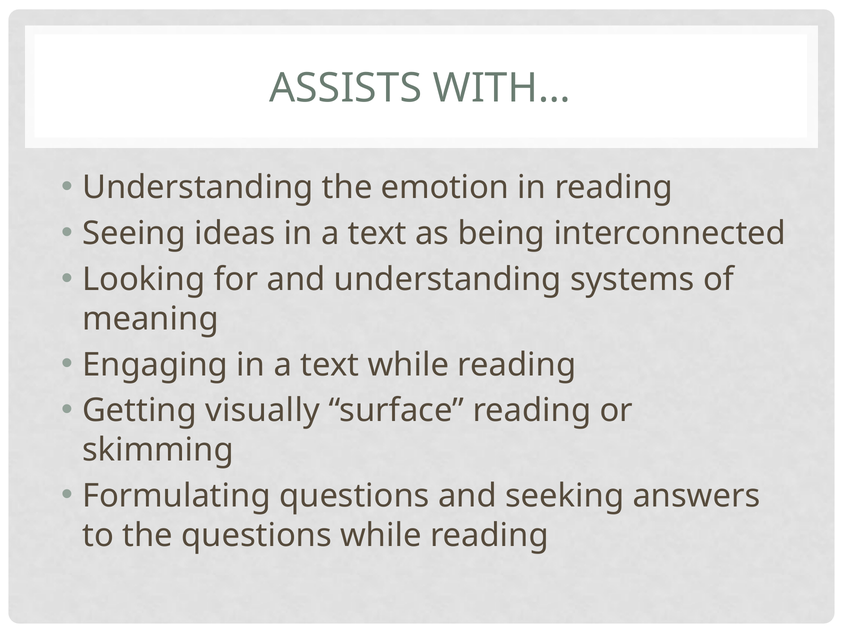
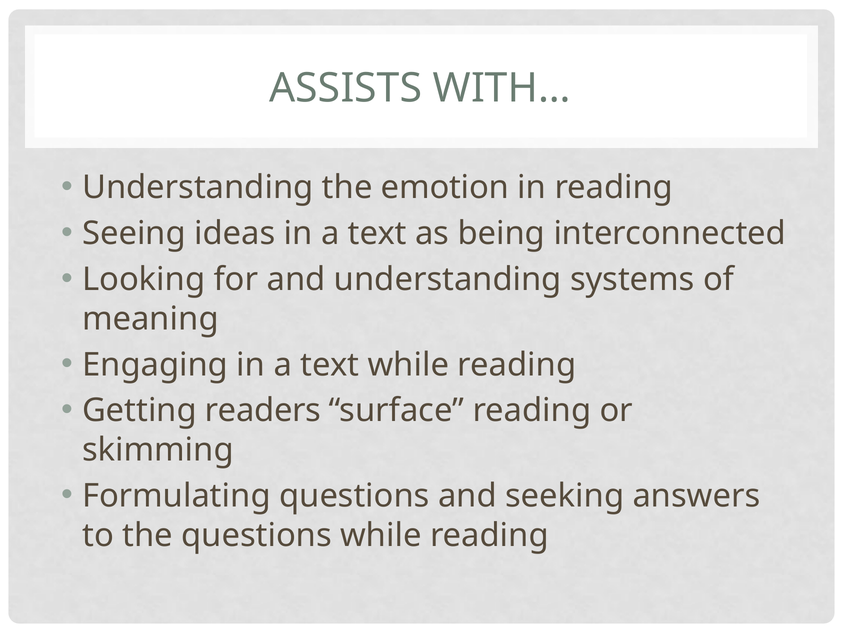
visually: visually -> readers
